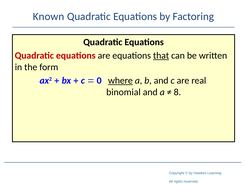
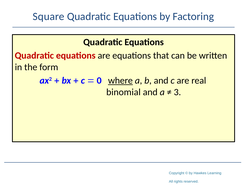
Known: Known -> Square
that underline: present -> none
8: 8 -> 3
